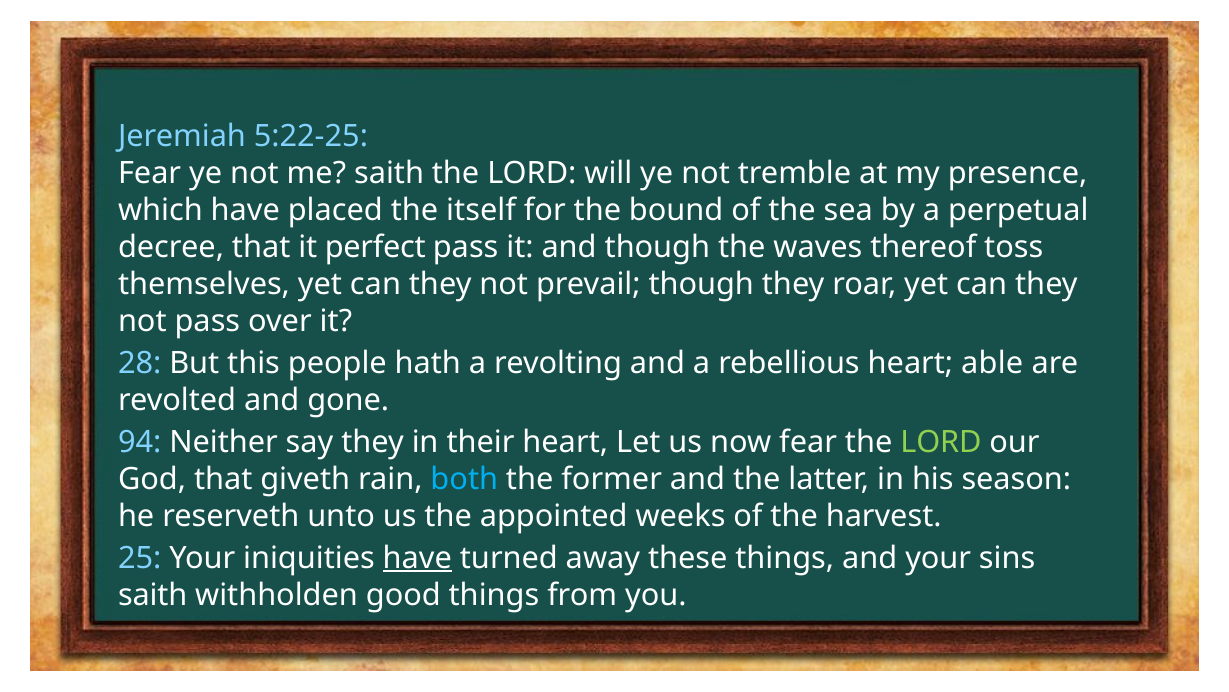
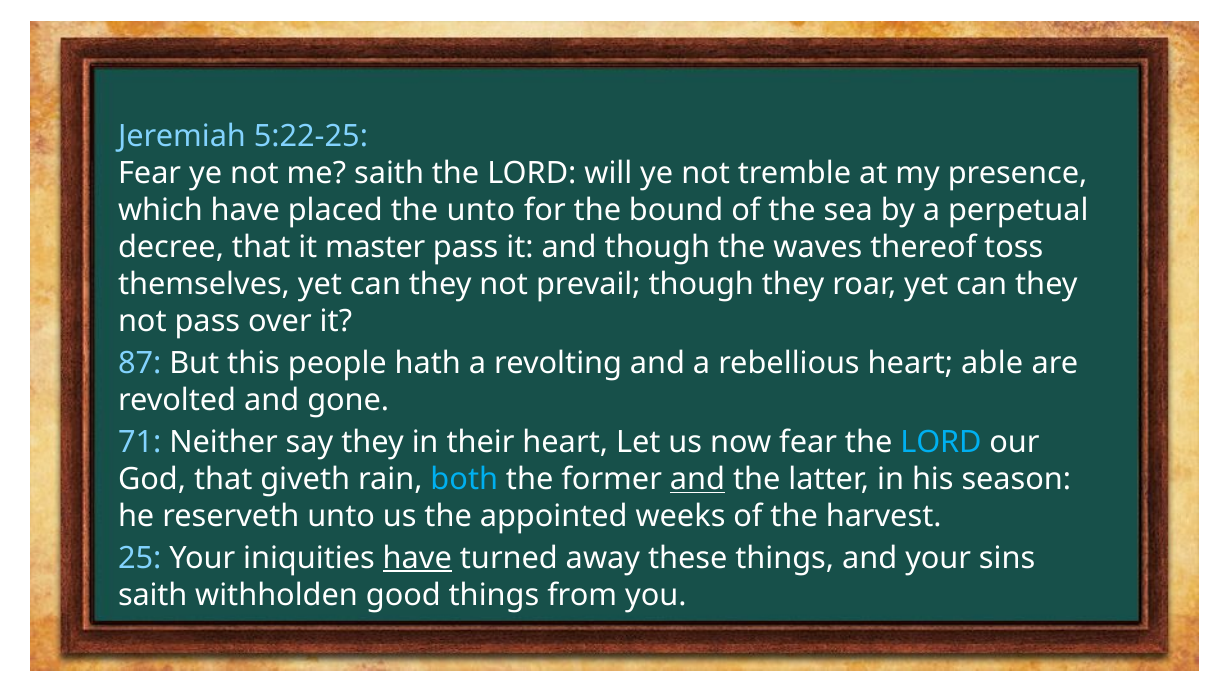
the itself: itself -> unto
perfect: perfect -> master
28: 28 -> 87
94: 94 -> 71
LORD at (941, 442) colour: light green -> light blue
and at (698, 479) underline: none -> present
